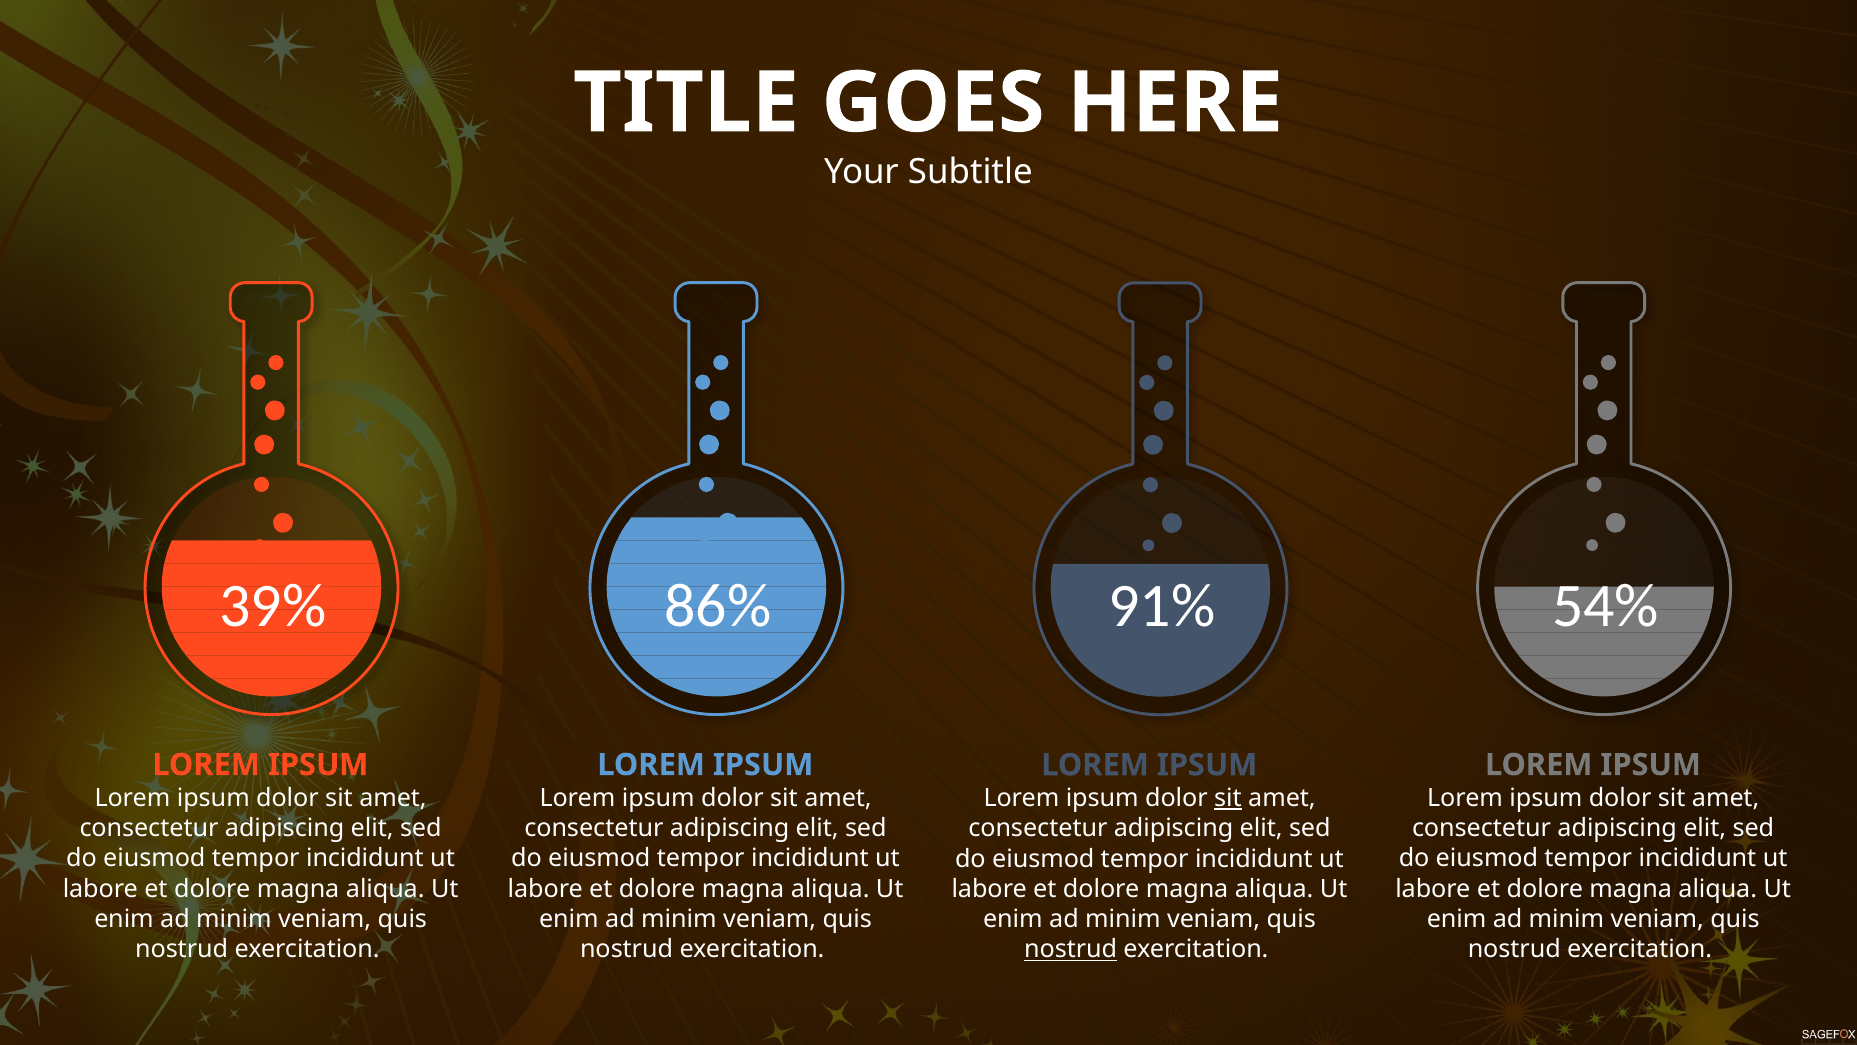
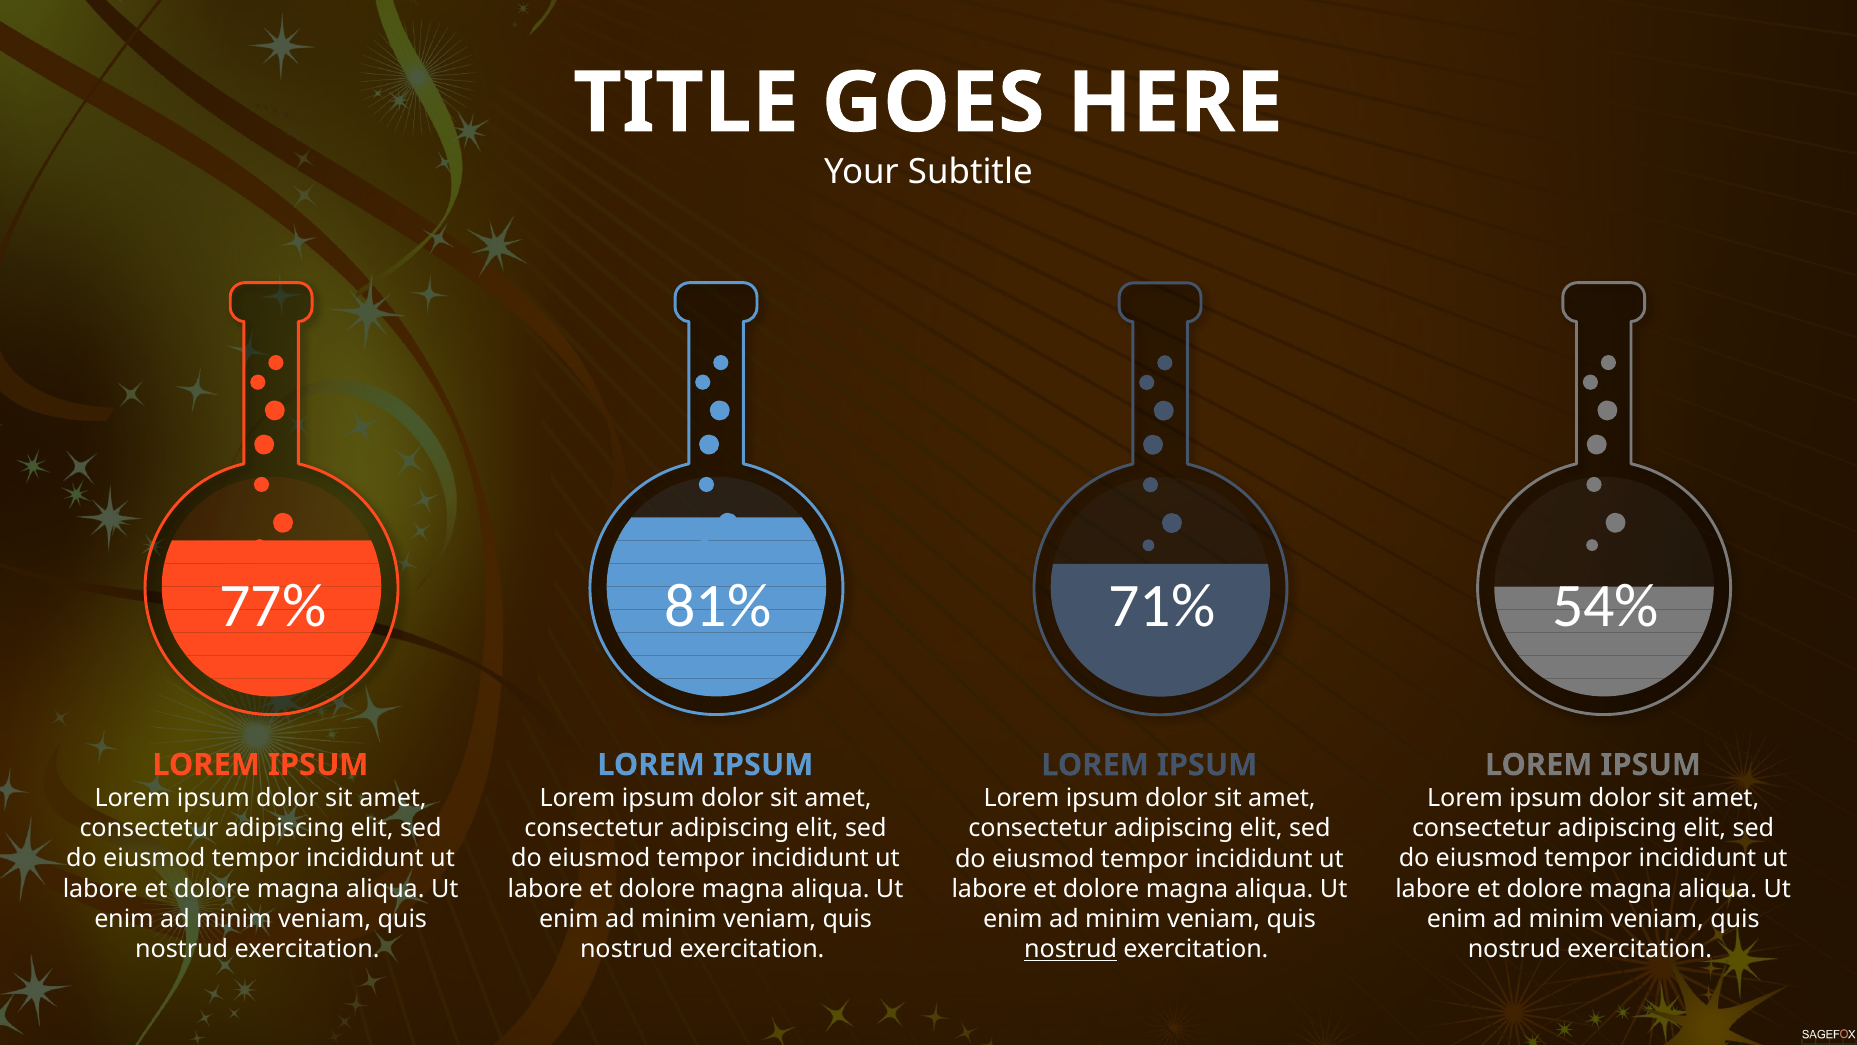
39%: 39% -> 77%
86%: 86% -> 81%
91%: 91% -> 71%
sit at (1228, 798) underline: present -> none
